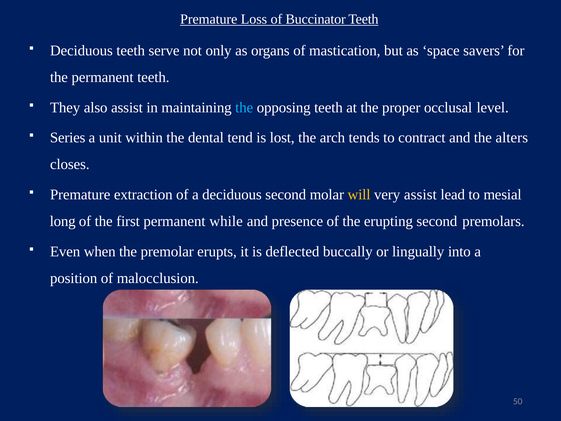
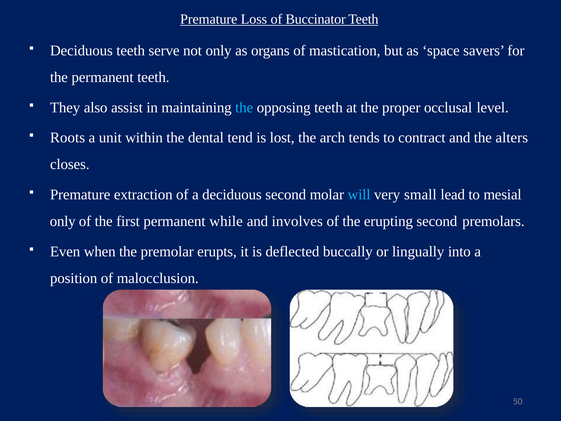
Series: Series -> Roots
will colour: yellow -> light blue
very assist: assist -> small
long at (63, 221): long -> only
presence: presence -> involves
